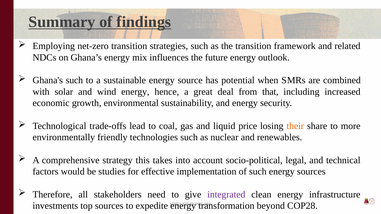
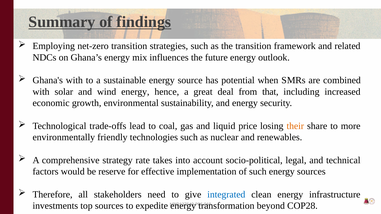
Ghana's such: such -> with
this: this -> rate
studies: studies -> reserve
integrated colour: purple -> blue
